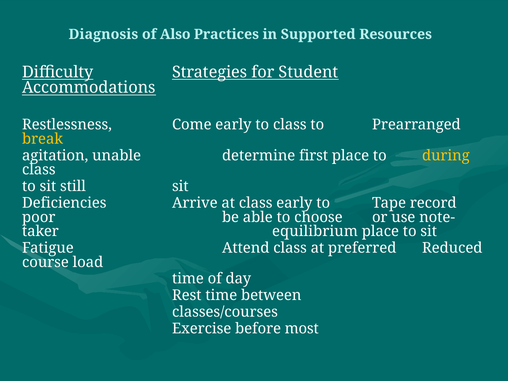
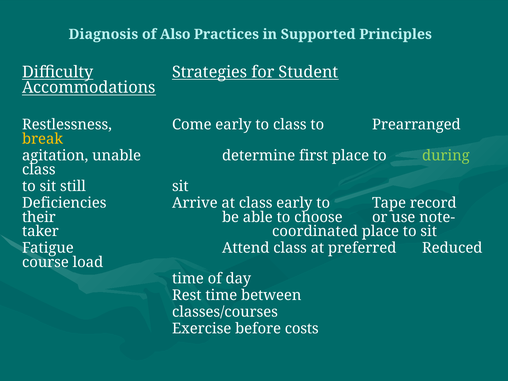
Resources: Resources -> Principles
during colour: yellow -> light green
poor: poor -> their
equilibrium: equilibrium -> coordinated
most: most -> costs
